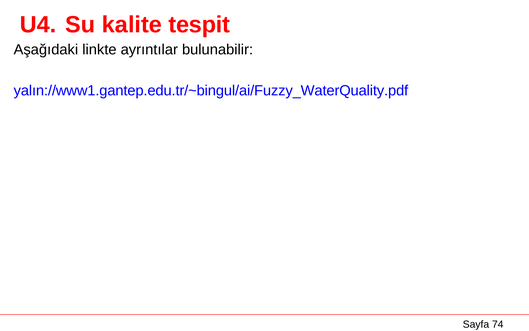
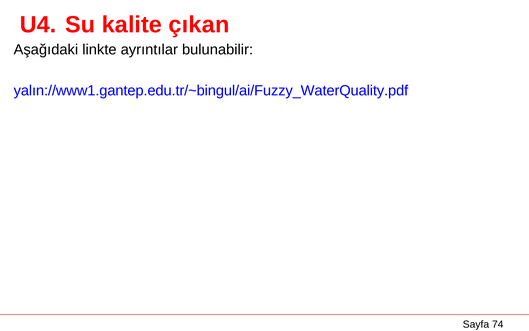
tespit: tespit -> çıkan
